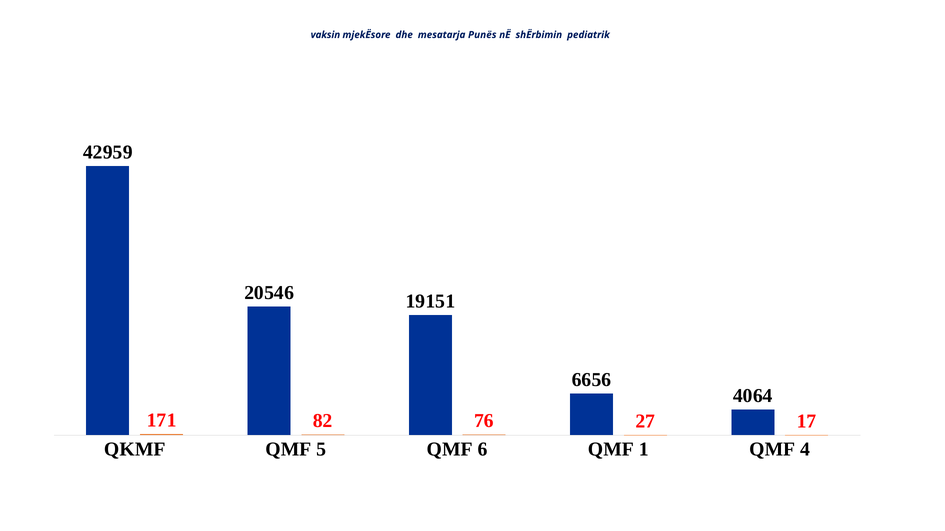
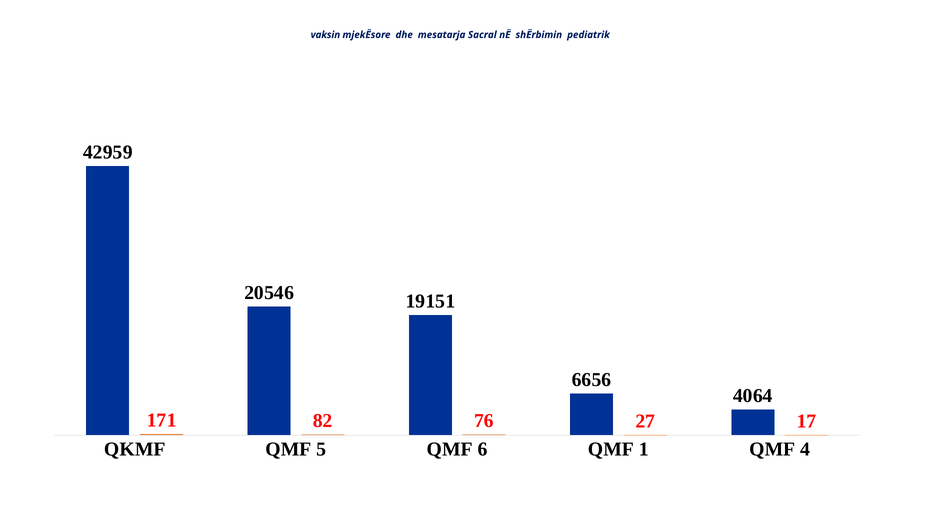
Punës: Punës -> Sacral
